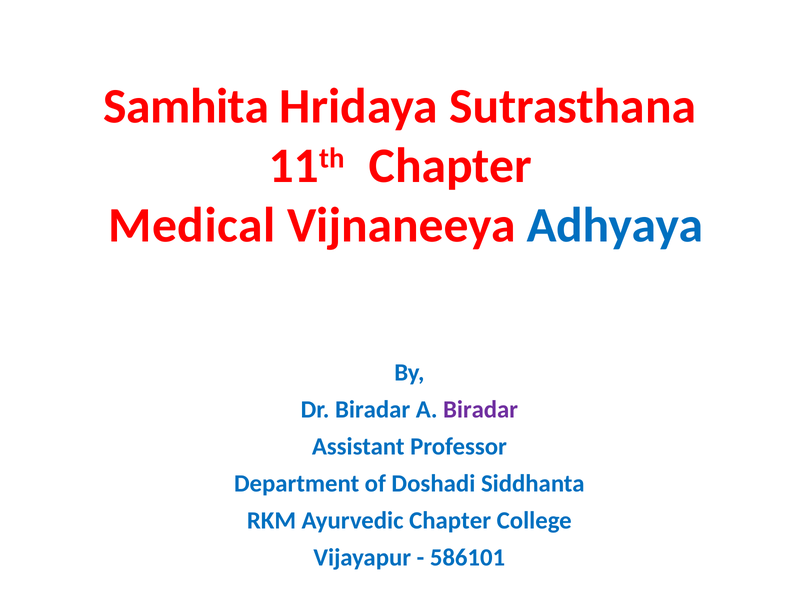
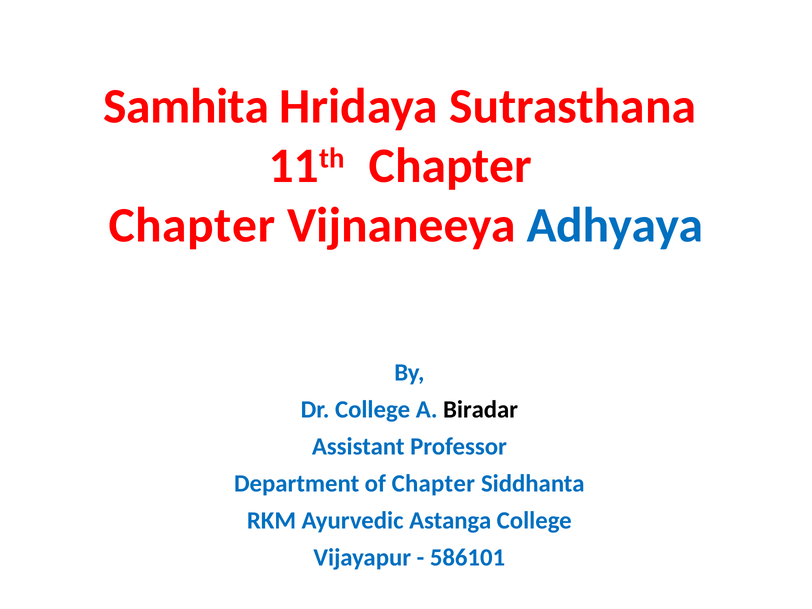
Medical at (192, 225): Medical -> Chapter
Dr Biradar: Biradar -> College
Biradar at (481, 410) colour: purple -> black
of Doshadi: Doshadi -> Chapter
Ayurvedic Chapter: Chapter -> Astanga
